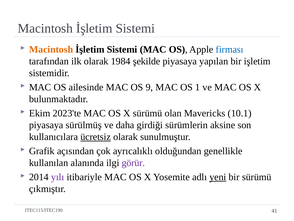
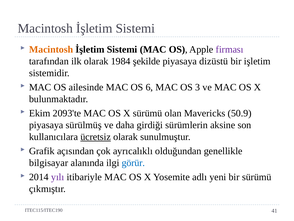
firması colour: blue -> purple
yapılan: yapılan -> dizüstü
9: 9 -> 6
1: 1 -> 3
2023'te: 2023'te -> 2093'te
10.1: 10.1 -> 50.9
kullanılan: kullanılan -> bilgisayar
görür colour: purple -> blue
yeni underline: present -> none
